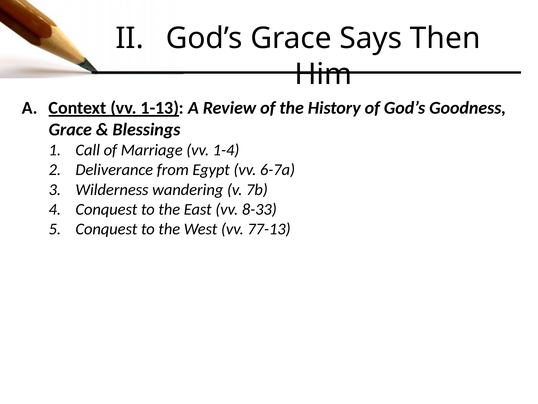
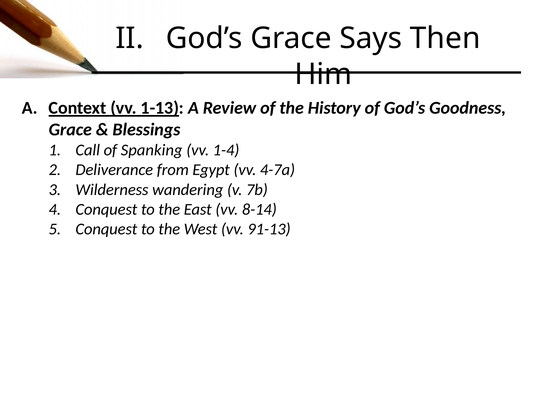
Marriage: Marriage -> Spanking
6-7a: 6-7a -> 4-7a
8-33: 8-33 -> 8-14
77-13: 77-13 -> 91-13
